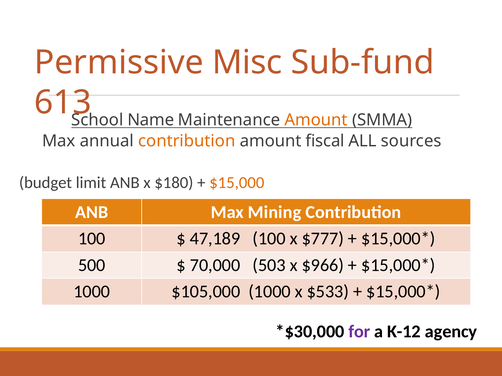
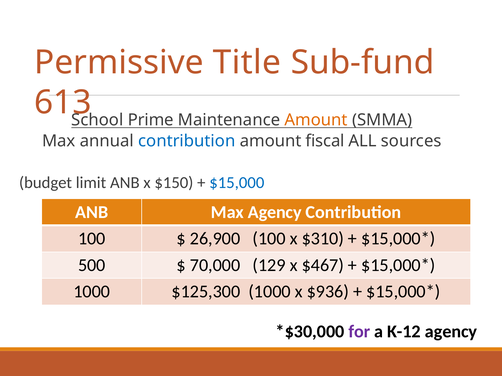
Misc: Misc -> Title
Name: Name -> Prime
contribution at (187, 141) colour: orange -> blue
$180: $180 -> $150
$15,000 colour: orange -> blue
Max Mining: Mining -> Agency
47,189: 47,189 -> 26,900
$777: $777 -> $310
503: 503 -> 129
$966: $966 -> $467
$105,000: $105,000 -> $125,300
$533: $533 -> $936
